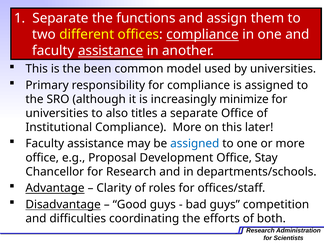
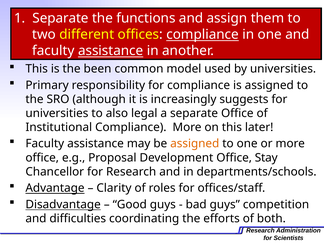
minimize: minimize -> suggests
titles: titles -> legal
assigned at (195, 144) colour: blue -> orange
